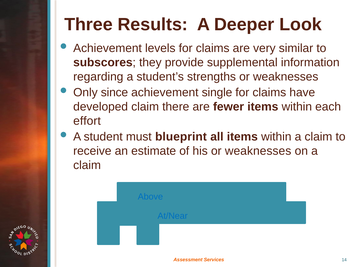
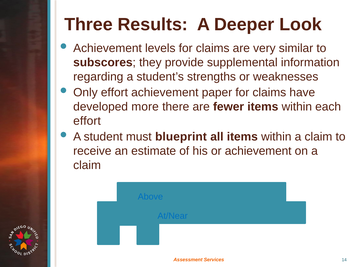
Only since: since -> effort
single: single -> paper
developed claim: claim -> more
his or weaknesses: weaknesses -> achievement
